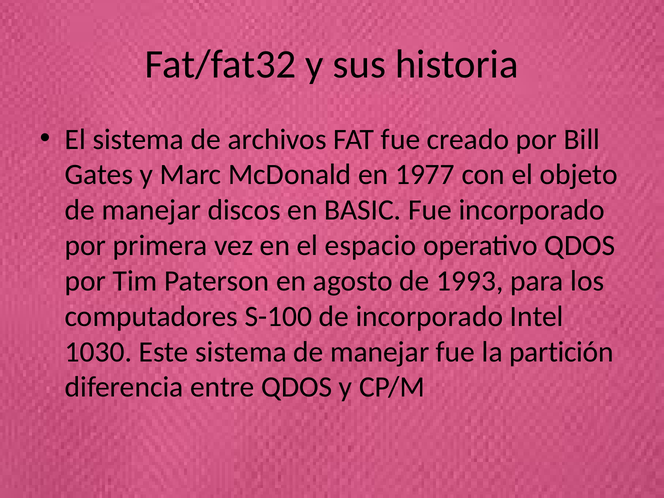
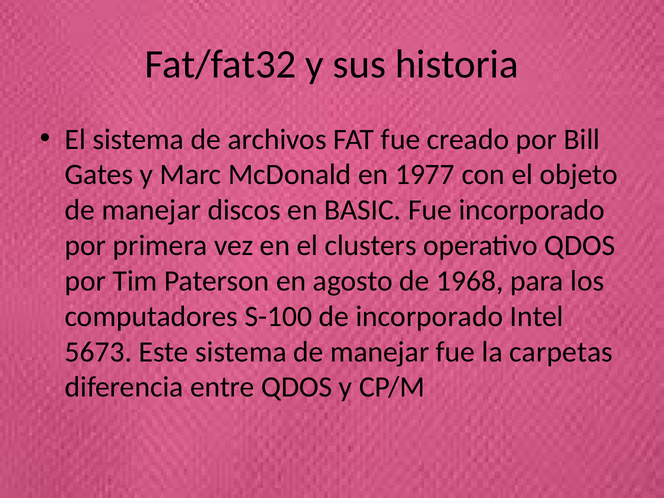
espacio: espacio -> clusters
1993: 1993 -> 1968
1030: 1030 -> 5673
partición: partición -> carpetas
